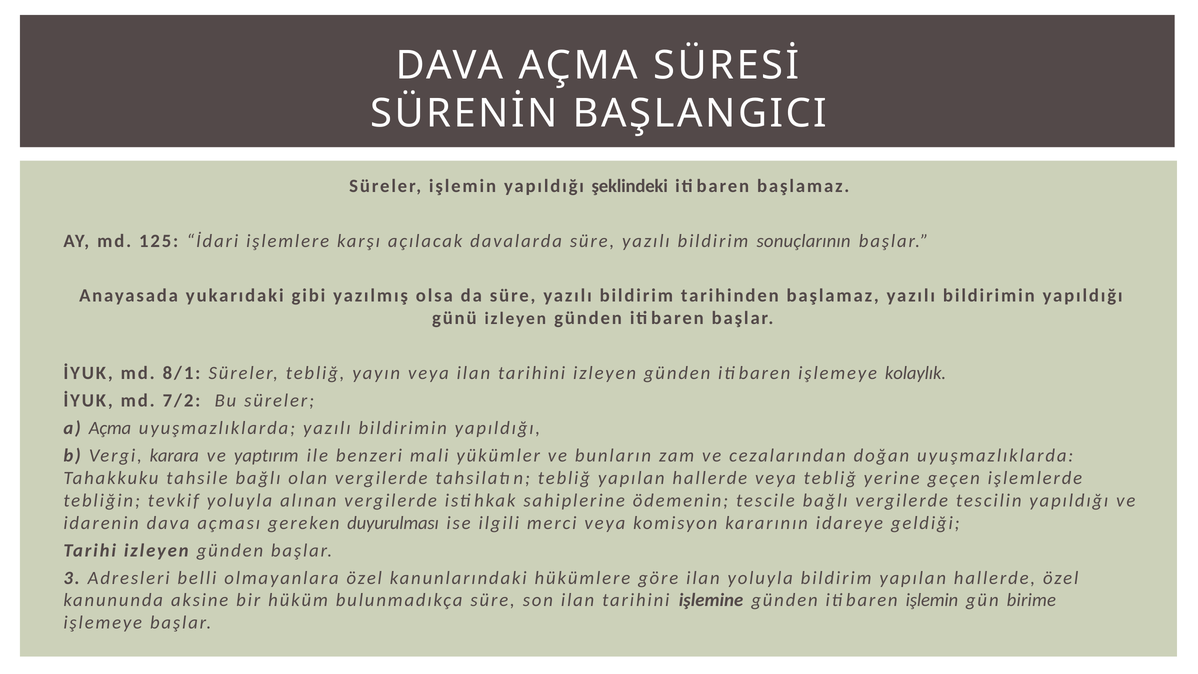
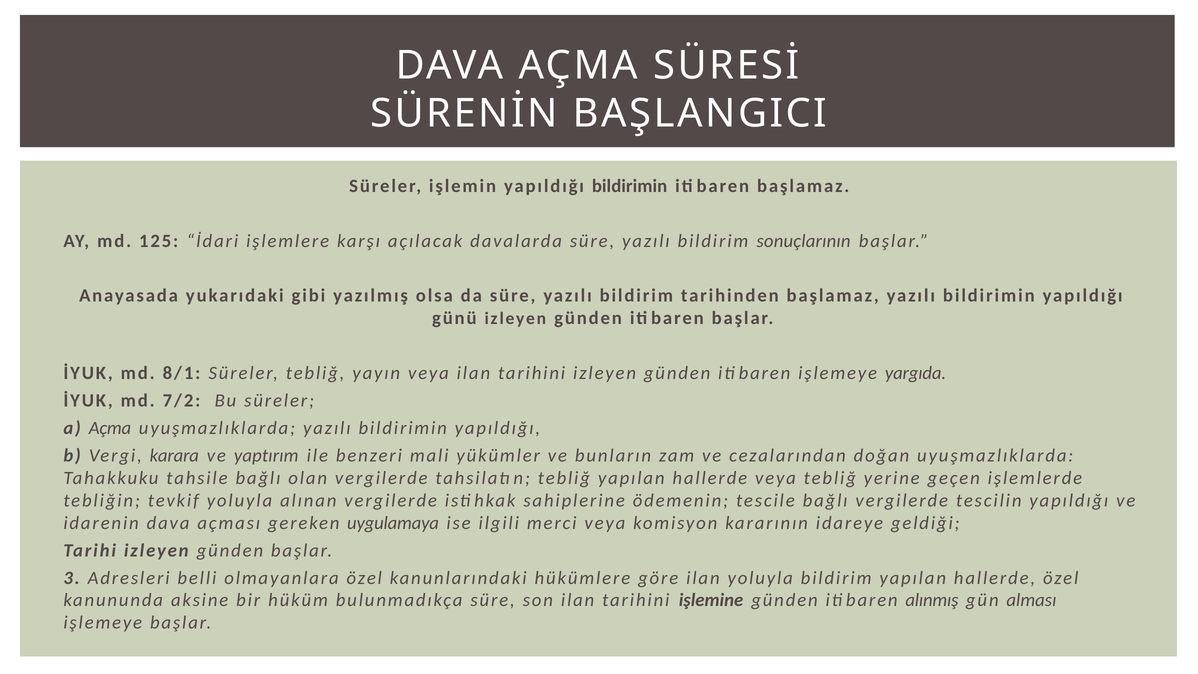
yapıldığı şeklindeki: şeklindeki -> bildirimin
kolaylık: kolaylık -> yargıda
duyurulması: duyurulması -> uygulamaya
itibaren işlemin: işlemin -> alınmış
birime: birime -> alması
